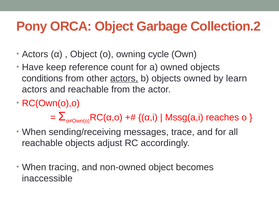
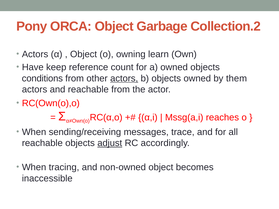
cycle: cycle -> learn
learn: learn -> them
adjust underline: none -> present
